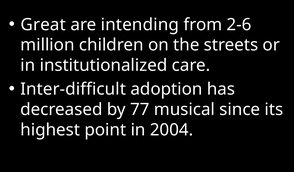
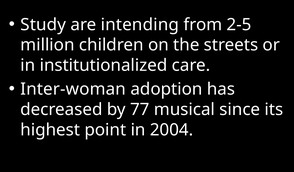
Great: Great -> Study
2-6: 2-6 -> 2-5
Inter-difficult: Inter-difficult -> Inter-woman
